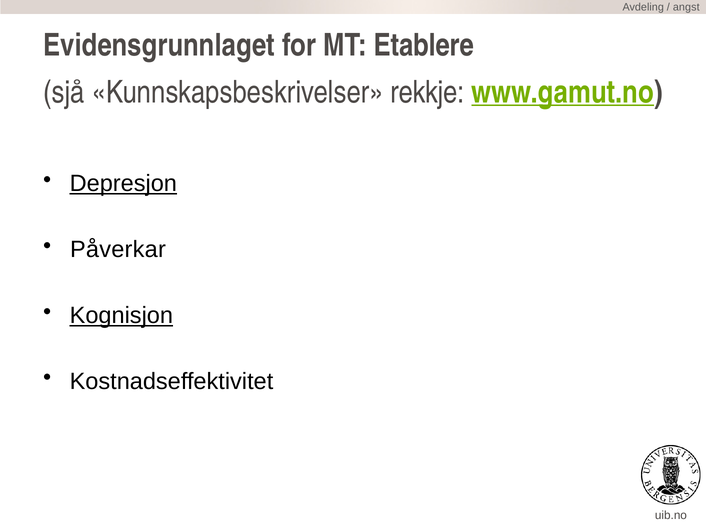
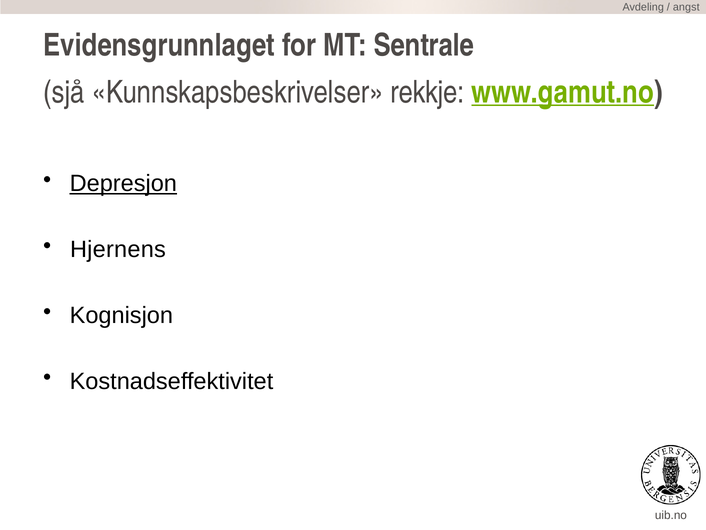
Etablere: Etablere -> Sentrale
Påverkar: Påverkar -> Hjernens
Kognisjon underline: present -> none
